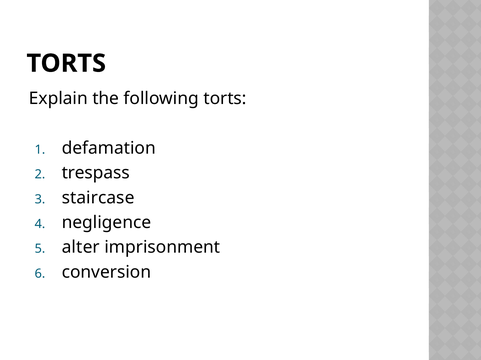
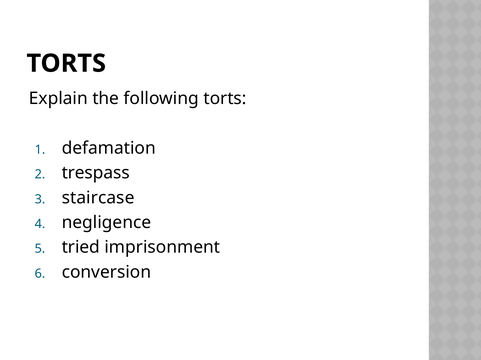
alter: alter -> tried
